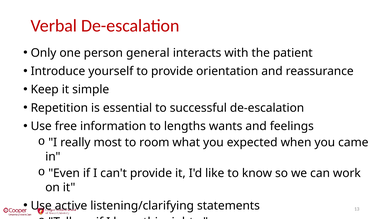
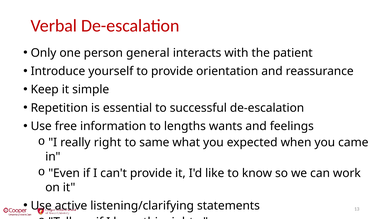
really most: most -> right
room: room -> same
